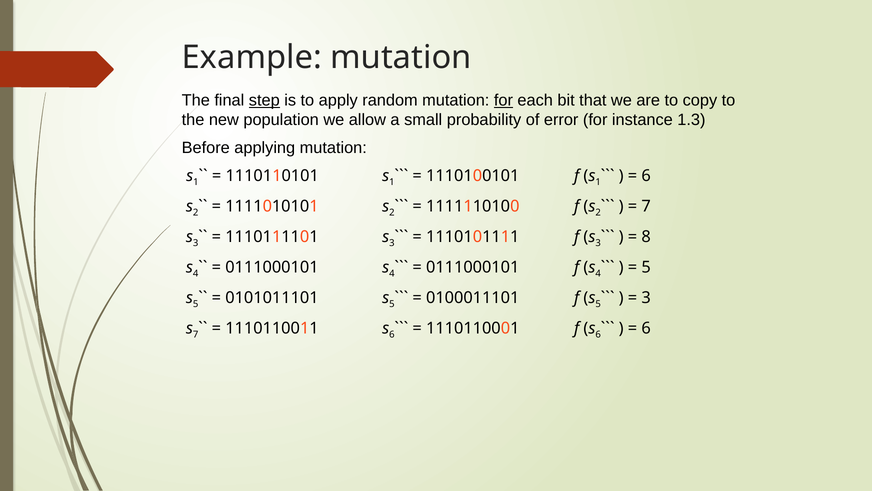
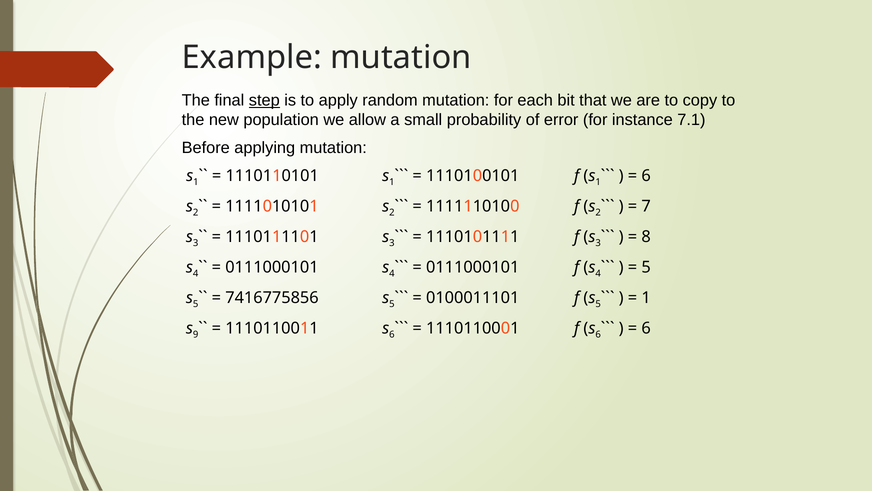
for at (503, 100) underline: present -> none
1.3: 1.3 -> 7.1
0101011101: 0101011101 -> 7416775856
3 at (646, 298): 3 -> 1
7 at (196, 334): 7 -> 9
